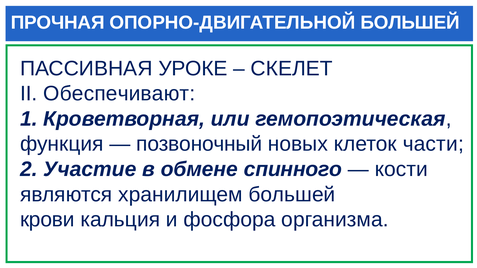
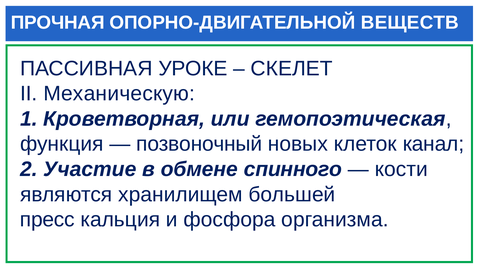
ОПОРНО-ДВИГАТЕЛЬНОЙ БОЛЬШЕЙ: БОЛЬШЕЙ -> ВЕЩЕСТВ
Обеспечивают: Обеспечивают -> Механическую
части: части -> канал
крови: крови -> пресс
